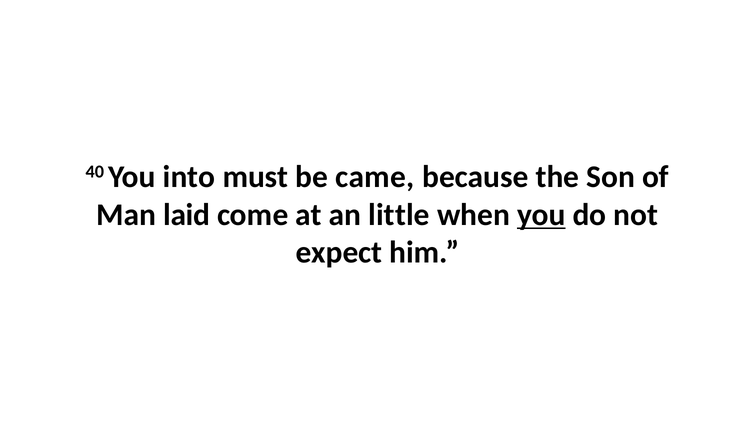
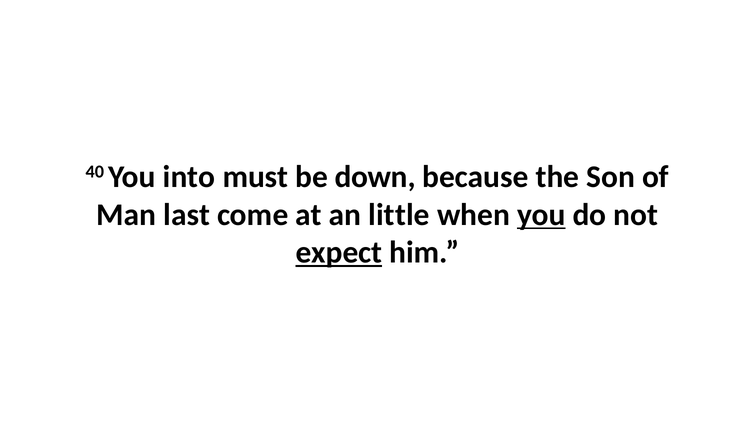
came: came -> down
laid: laid -> last
expect underline: none -> present
